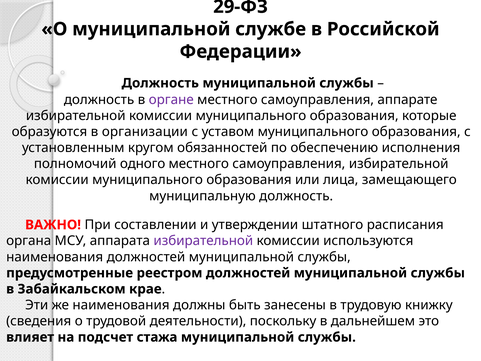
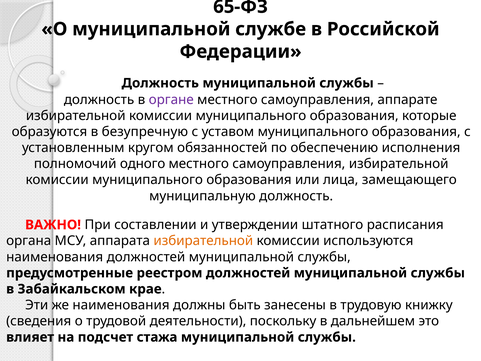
29-ФЗ: 29-ФЗ -> 65-ФЗ
организации: организации -> безупречную
избирательной at (203, 241) colour: purple -> orange
